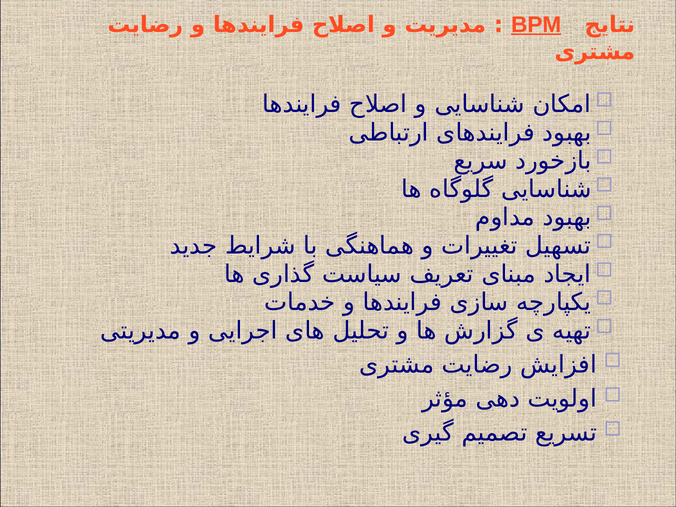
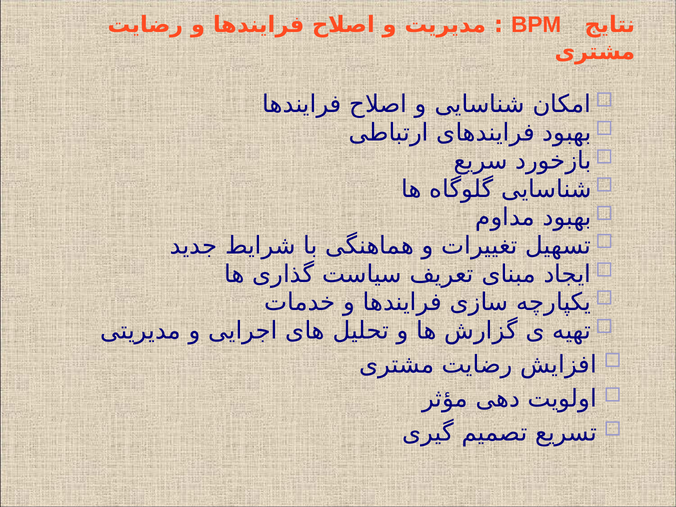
BPM underline: present -> none
